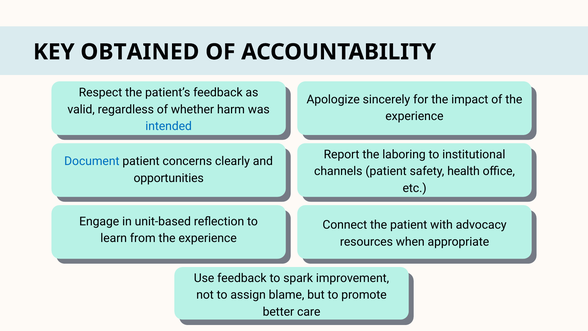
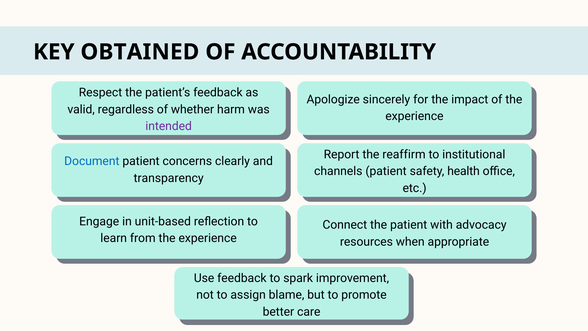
intended colour: blue -> purple
laboring: laboring -> reaffirm
opportunities: opportunities -> transparency
